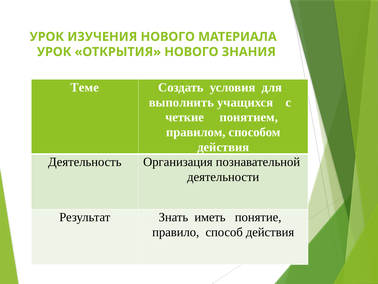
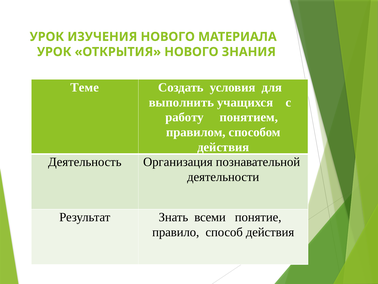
четкие: четкие -> работу
иметь: иметь -> всеми
